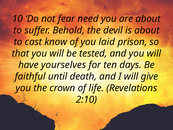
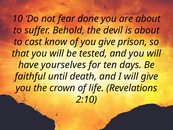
need: need -> done
you laid: laid -> give
